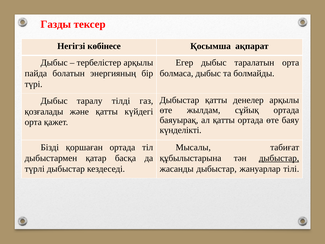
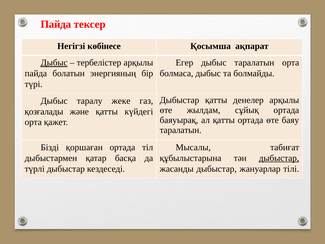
Газды at (56, 24): Газды -> Пайда
Дыбыс at (54, 63) underline: none -> present
тілді: тілді -> жеке
күнделікті at (181, 130): күнделікті -> таралатын
